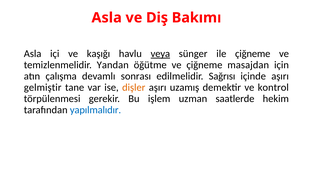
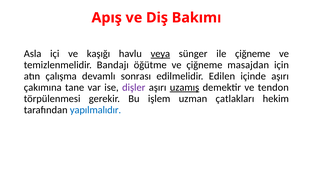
Asla at (107, 18): Asla -> Apış
Yandan: Yandan -> Bandajı
Sağrısı: Sağrısı -> Edilen
gelmiştir: gelmiştir -> çakımına
dişler colour: orange -> purple
uzamış underline: none -> present
kontrol: kontrol -> tendon
saatlerde: saatlerde -> çatlakları
